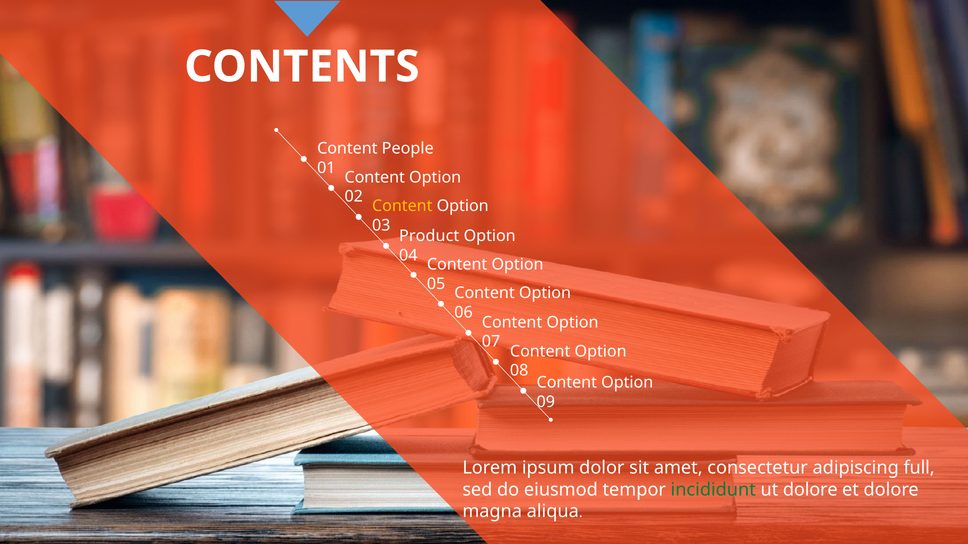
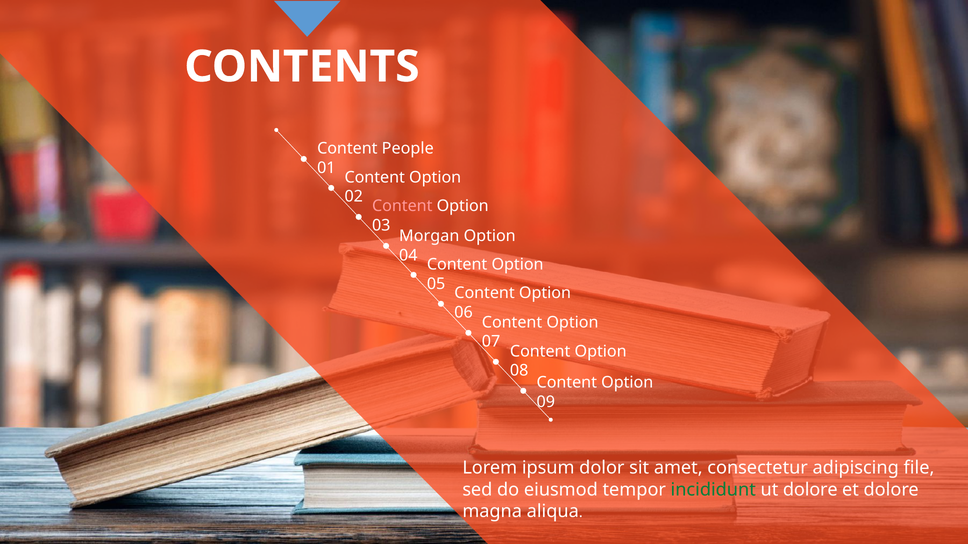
Content at (402, 206) colour: yellow -> pink
Product: Product -> Morgan
full: full -> file
